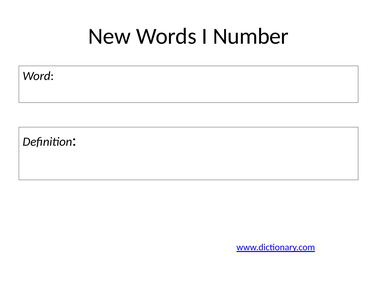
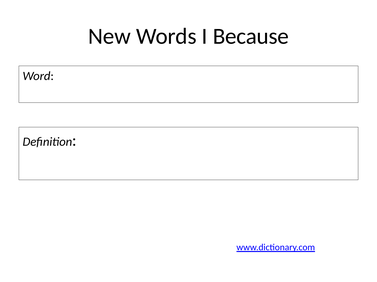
Number: Number -> Because
